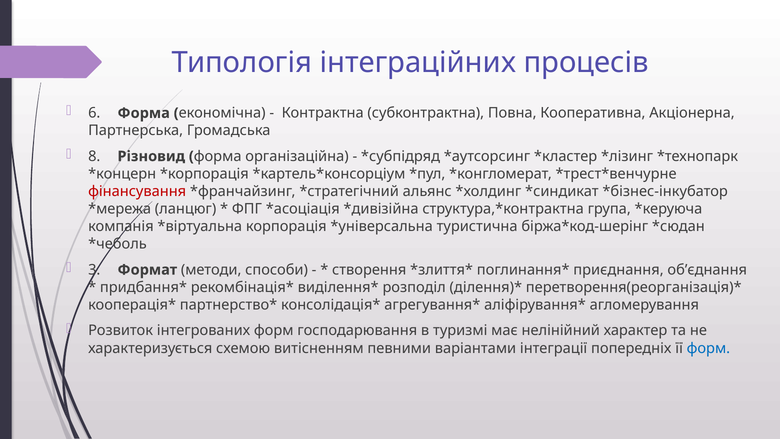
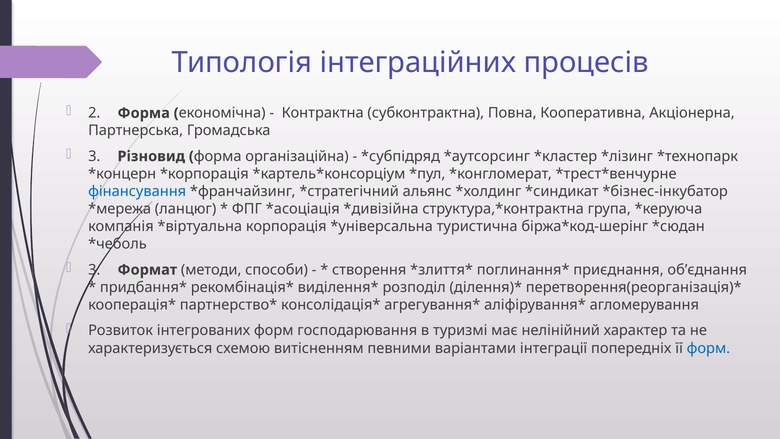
6: 6 -> 2
8 at (94, 156): 8 -> 3
фінансування colour: red -> blue
